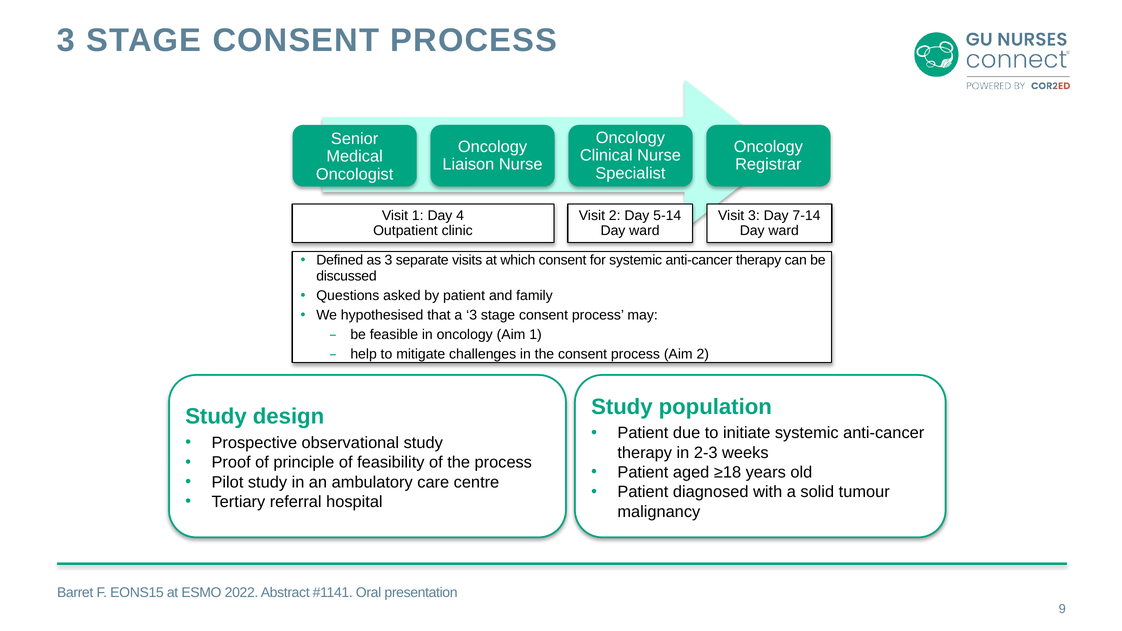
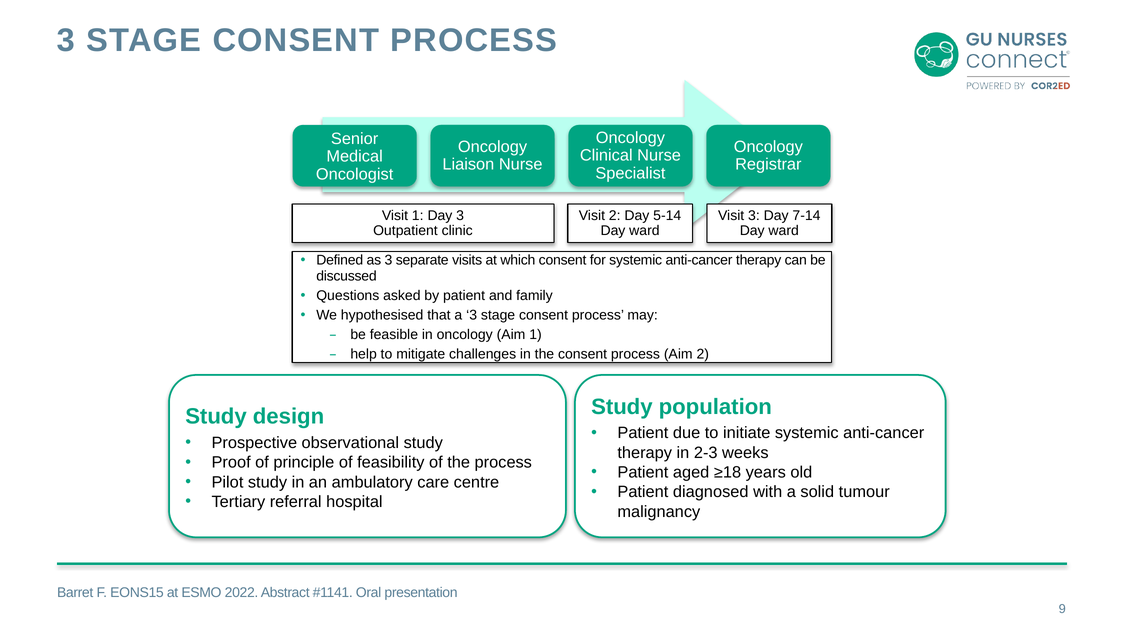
Day 4: 4 -> 3
